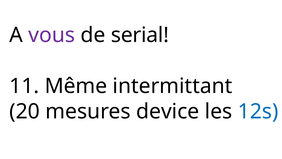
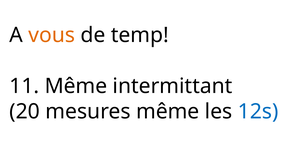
vous colour: purple -> orange
serial: serial -> temp
mesures device: device -> même
